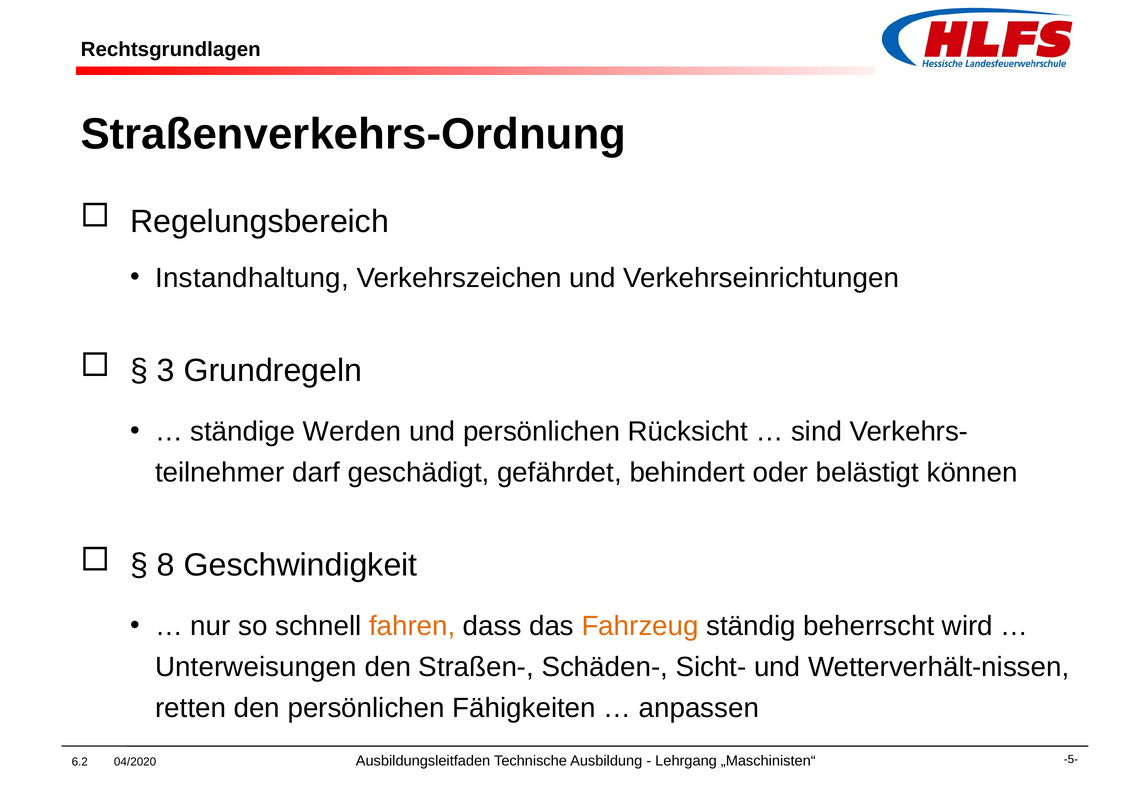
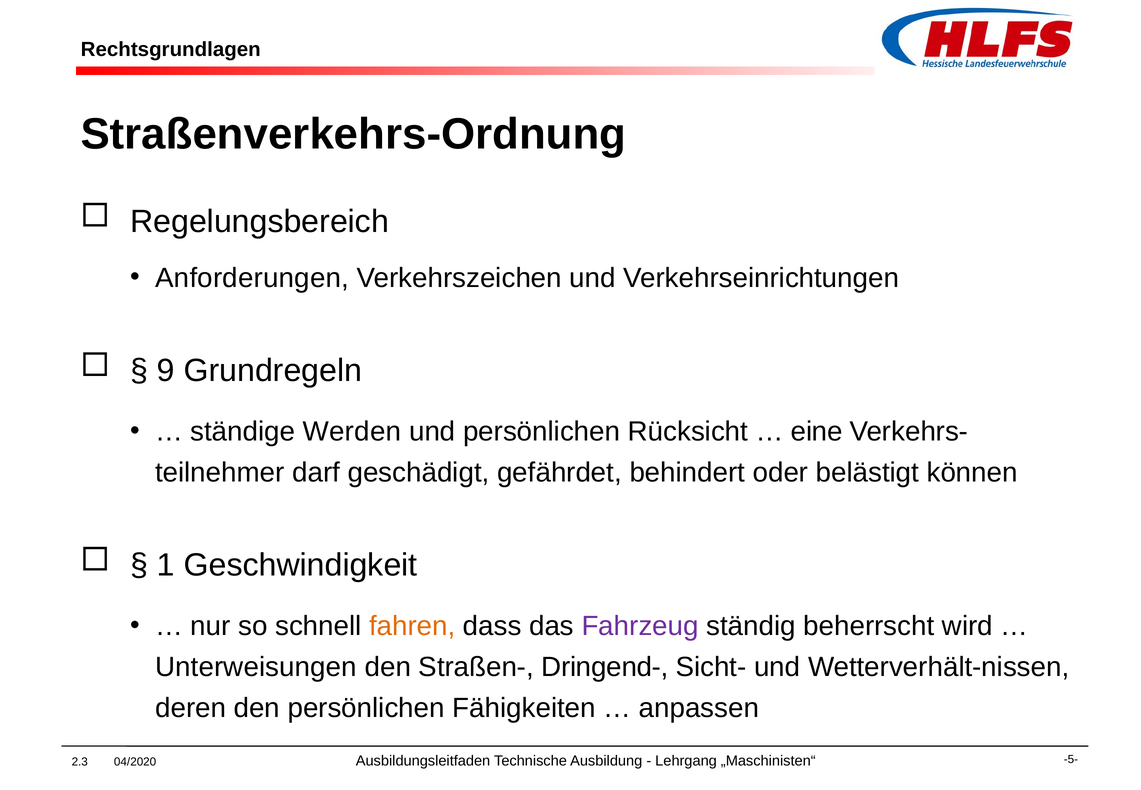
Instandhaltung: Instandhaltung -> Anforderungen
3: 3 -> 9
sind: sind -> eine
8: 8 -> 1
Fahrzeug colour: orange -> purple
Schäden-: Schäden- -> Dringend-
retten: retten -> deren
6.2: 6.2 -> 2.3
